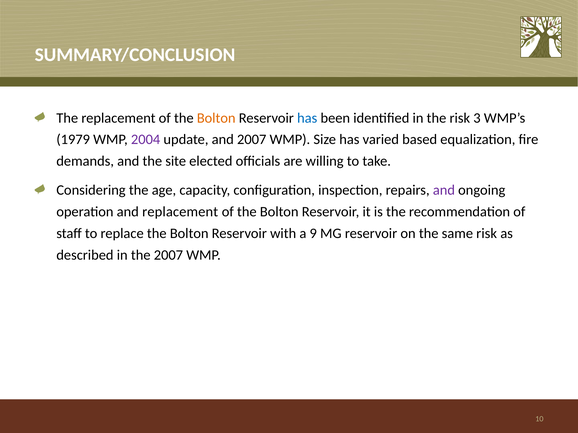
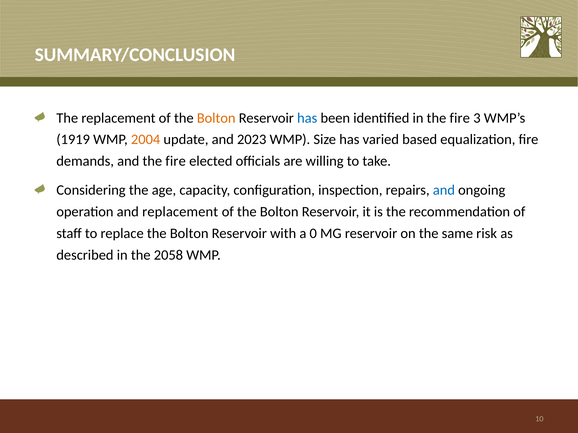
in the risk: risk -> fire
1979: 1979 -> 1919
2004 colour: purple -> orange
and 2007: 2007 -> 2023
and the site: site -> fire
and at (444, 190) colour: purple -> blue
9: 9 -> 0
the 2007: 2007 -> 2058
